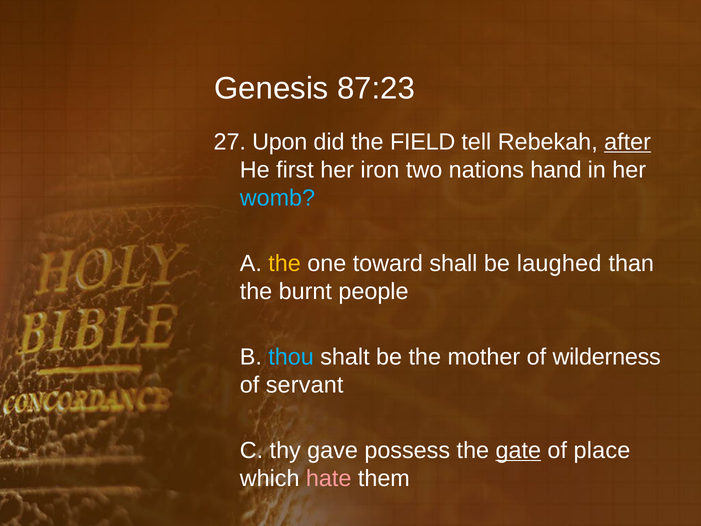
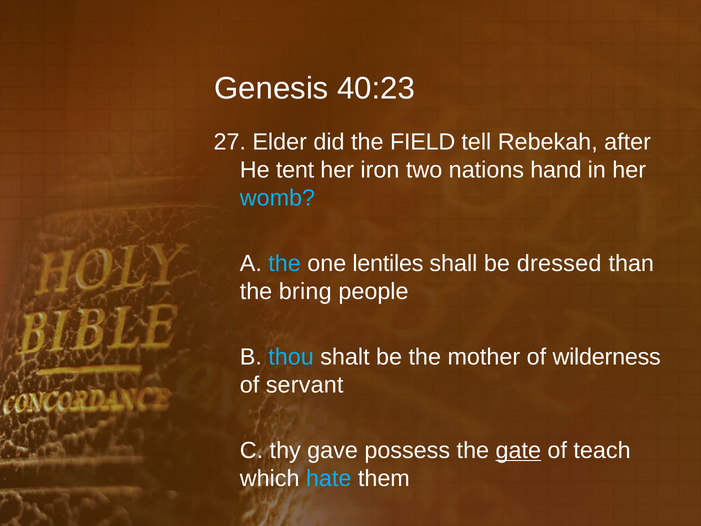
87:23: 87:23 -> 40:23
Upon: Upon -> Elder
after underline: present -> none
first: first -> tent
the at (285, 263) colour: yellow -> light blue
toward: toward -> lentiles
laughed: laughed -> dressed
burnt: burnt -> bring
place: place -> teach
hate colour: pink -> light blue
